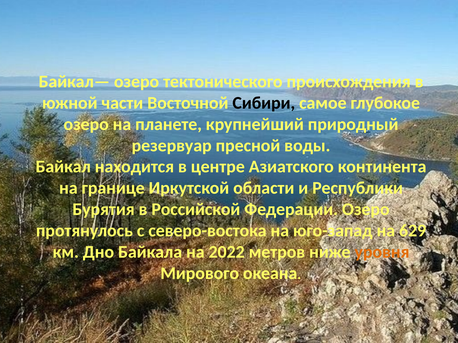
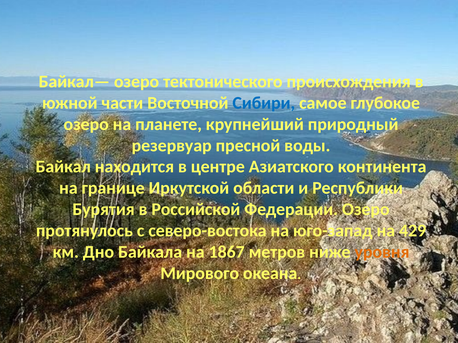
Сибири colour: black -> blue
629: 629 -> 429
2022: 2022 -> 1867
